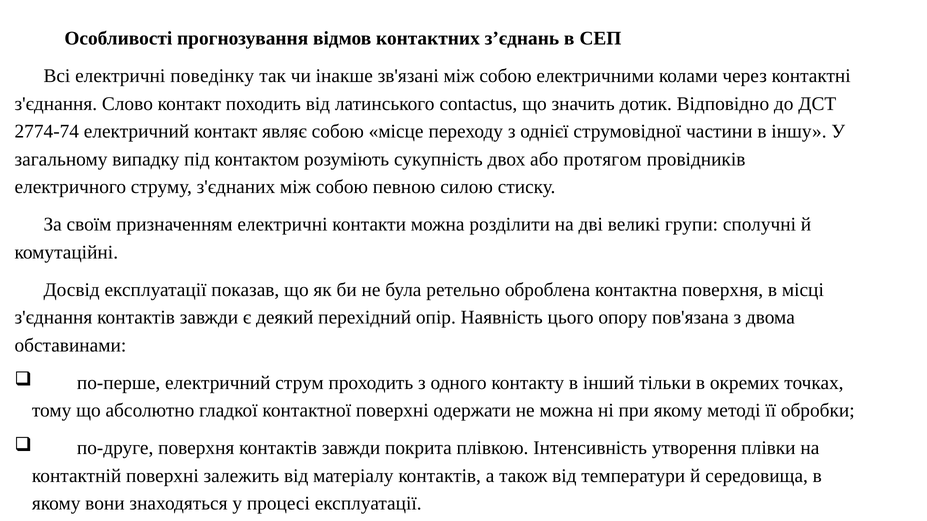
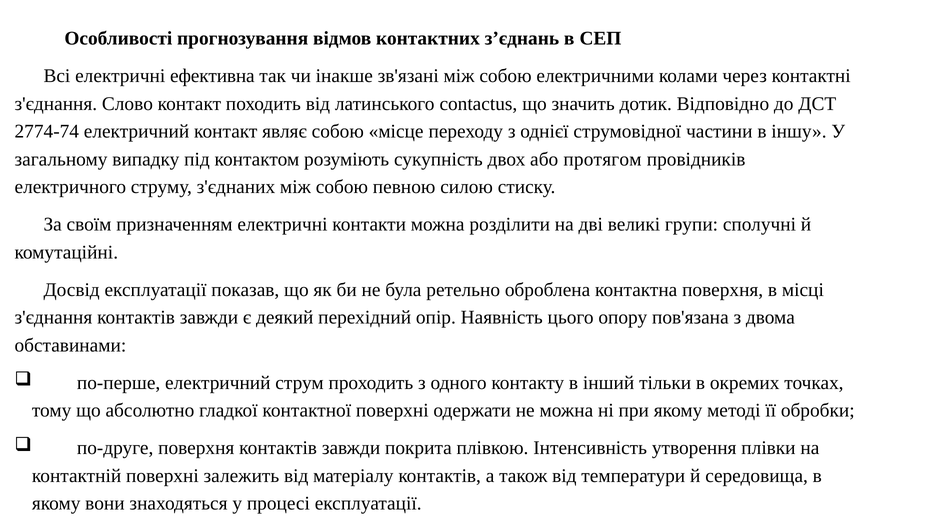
поведінку: поведінку -> ефективна
